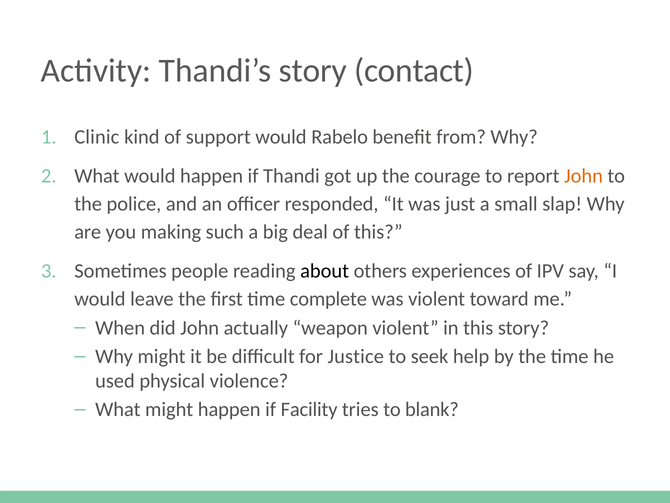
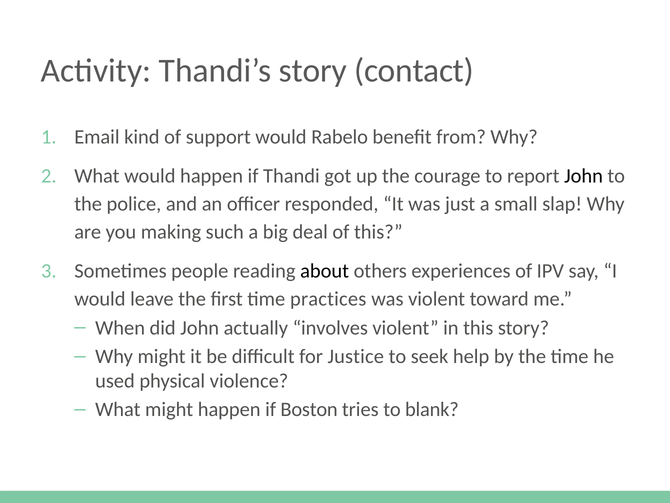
Clinic: Clinic -> Email
John at (584, 176) colour: orange -> black
complete: complete -> practices
weapon: weapon -> involves
Facility: Facility -> Boston
